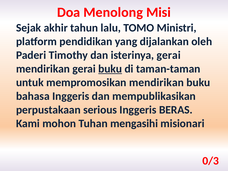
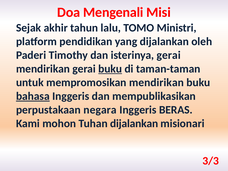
Menolong: Menolong -> Mengenali
bahasa underline: none -> present
serious: serious -> negara
Tuhan mengasihi: mengasihi -> dijalankan
0/3: 0/3 -> 3/3
